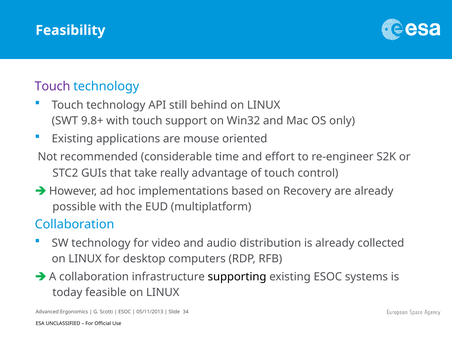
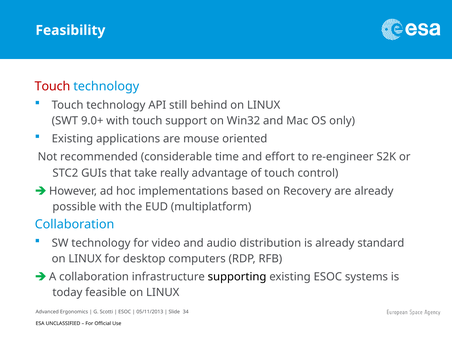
Touch at (52, 86) colour: purple -> red
9.8+: 9.8+ -> 9.0+
collected: collected -> standard
